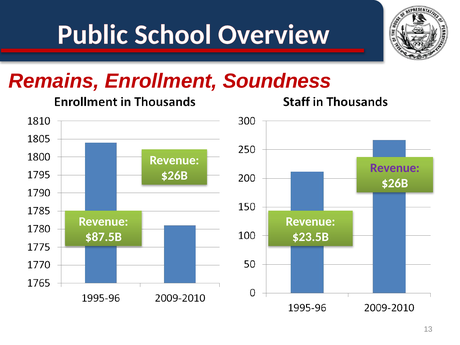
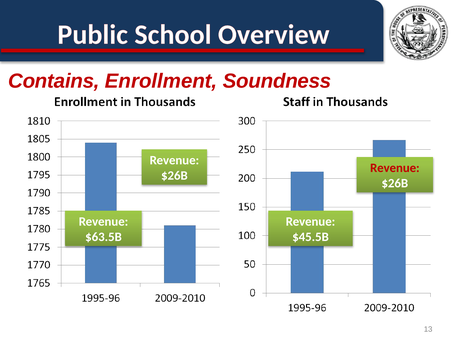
Remains: Remains -> Contains
Revenue at (395, 168) colour: purple -> red
$87.5B: $87.5B -> $63.5B
$23.5B: $23.5B -> $45.5B
